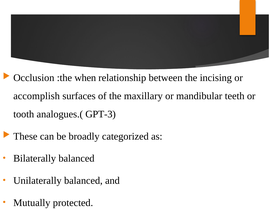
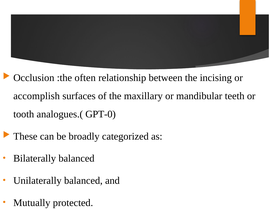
when: when -> often
GPT-3: GPT-3 -> GPT-0
